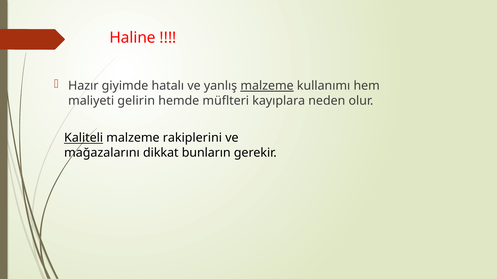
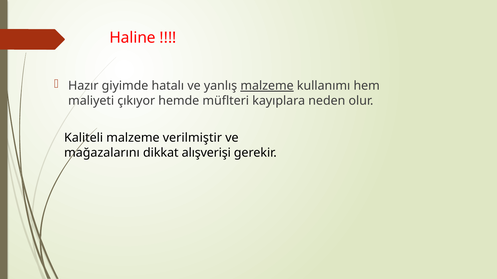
gelirin: gelirin -> çıkıyor
Kaliteli underline: present -> none
rakiplerini: rakiplerini -> verilmiştir
bunların: bunların -> alışverişi
